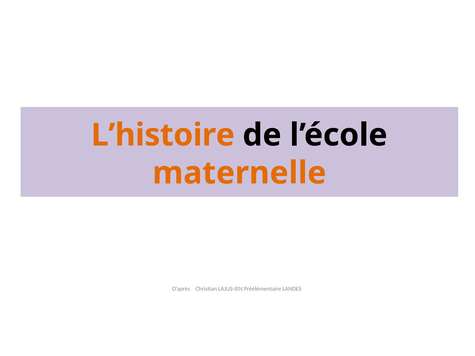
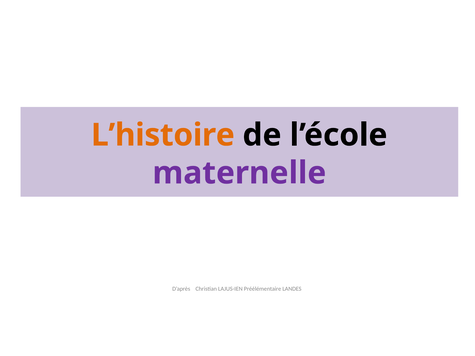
maternelle colour: orange -> purple
